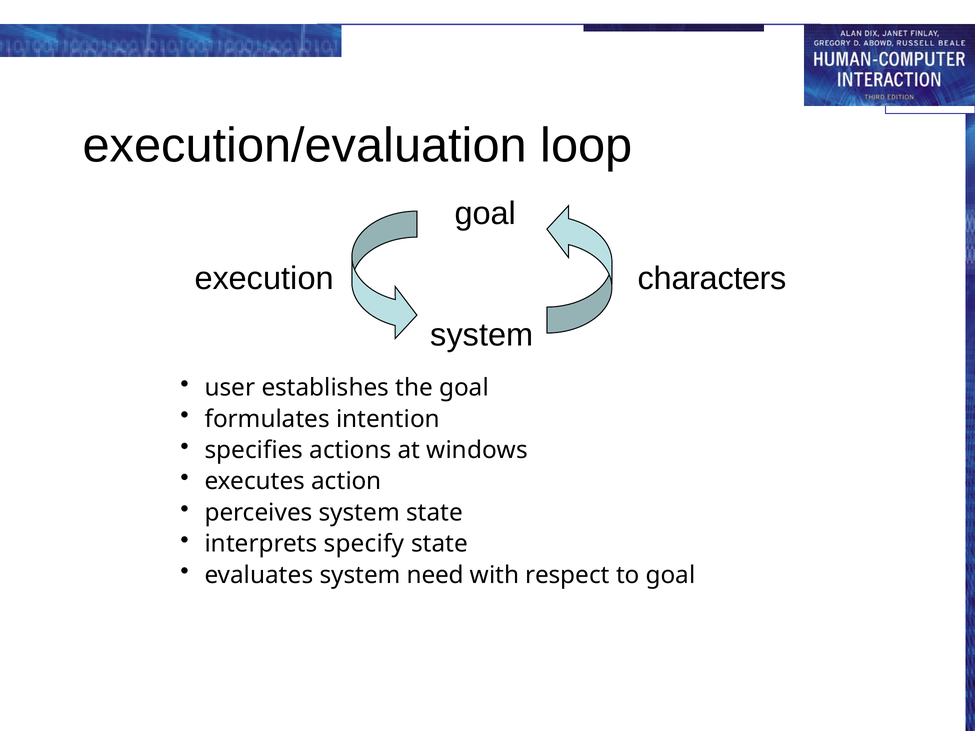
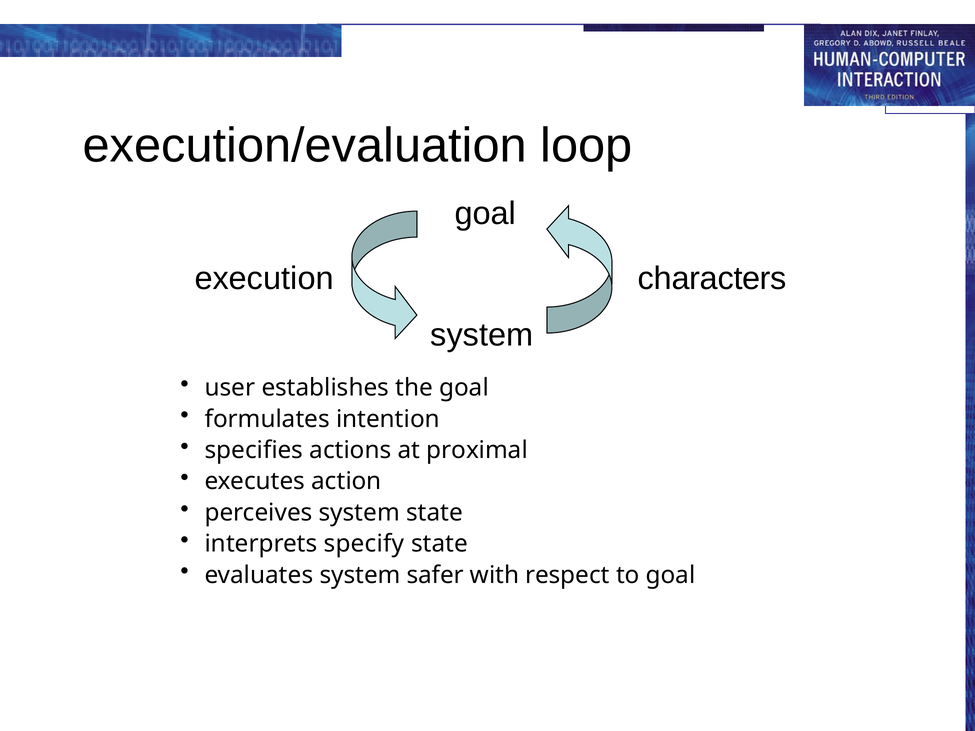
windows: windows -> proximal
need: need -> safer
